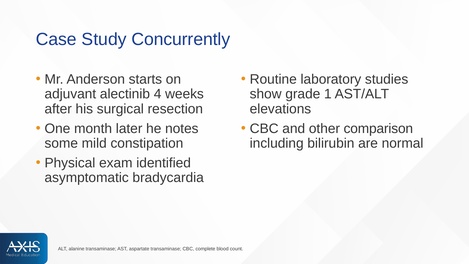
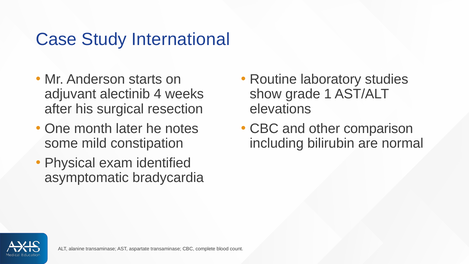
Concurrently: Concurrently -> International
